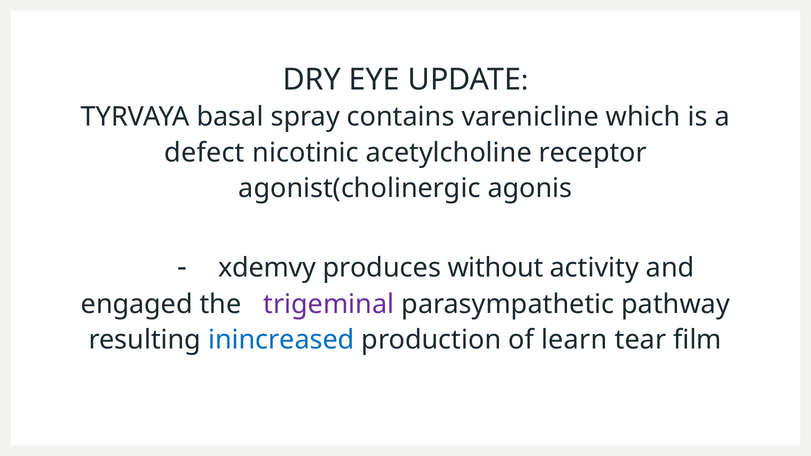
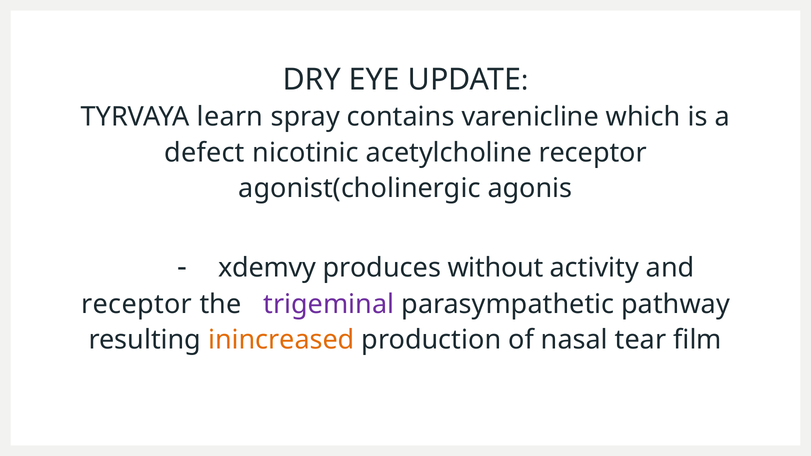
basal: basal -> learn
engaged at (137, 304): engaged -> receptor
inincreased colour: blue -> orange
learn: learn -> nasal
